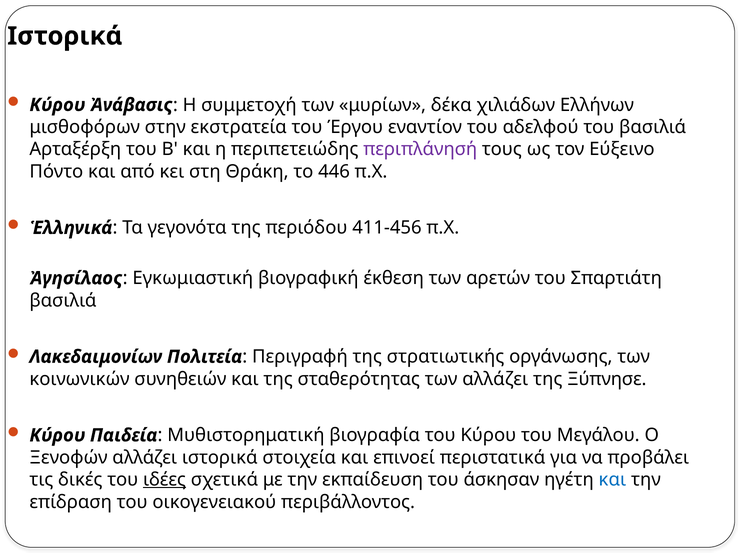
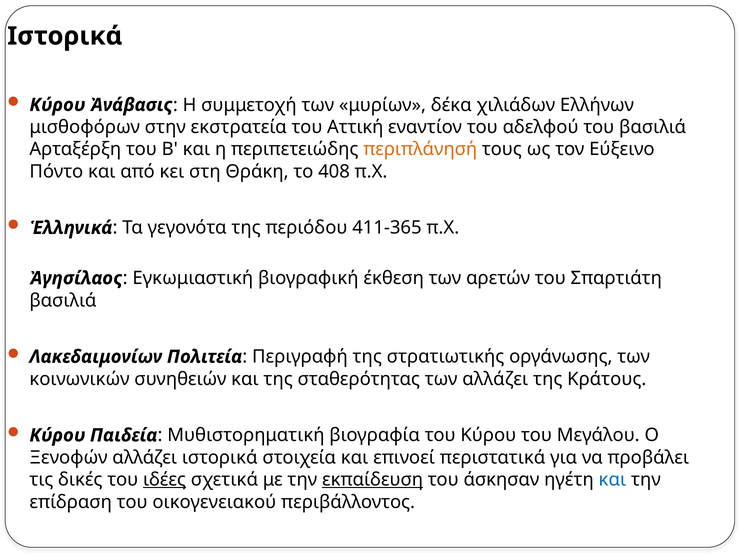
Έργου: Έργου -> Αττική
περιπλάνησή colour: purple -> orange
446: 446 -> 408
411-456: 411-456 -> 411-365
Ξύπνησε: Ξύπνησε -> Κράτους
εκπαίδευση underline: none -> present
